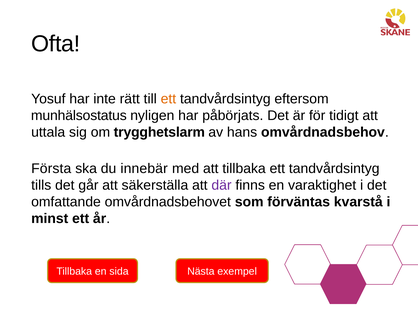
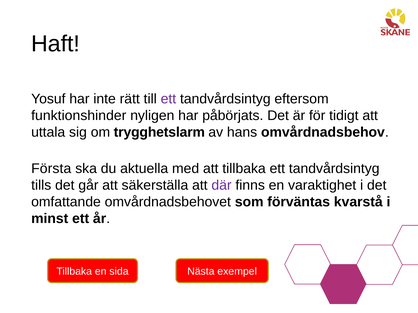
Ofta: Ofta -> Haft
ett at (168, 99) colour: orange -> purple
munhälsostatus: munhälsostatus -> funktionshinder
innebär: innebär -> aktuella
